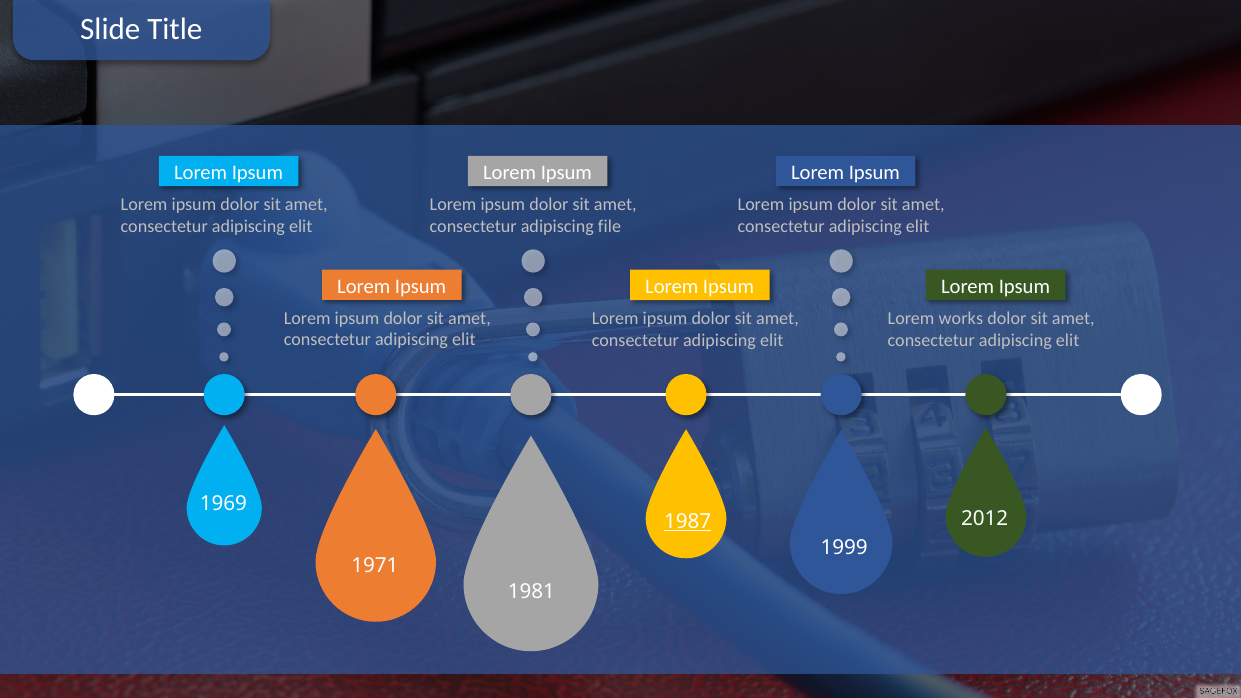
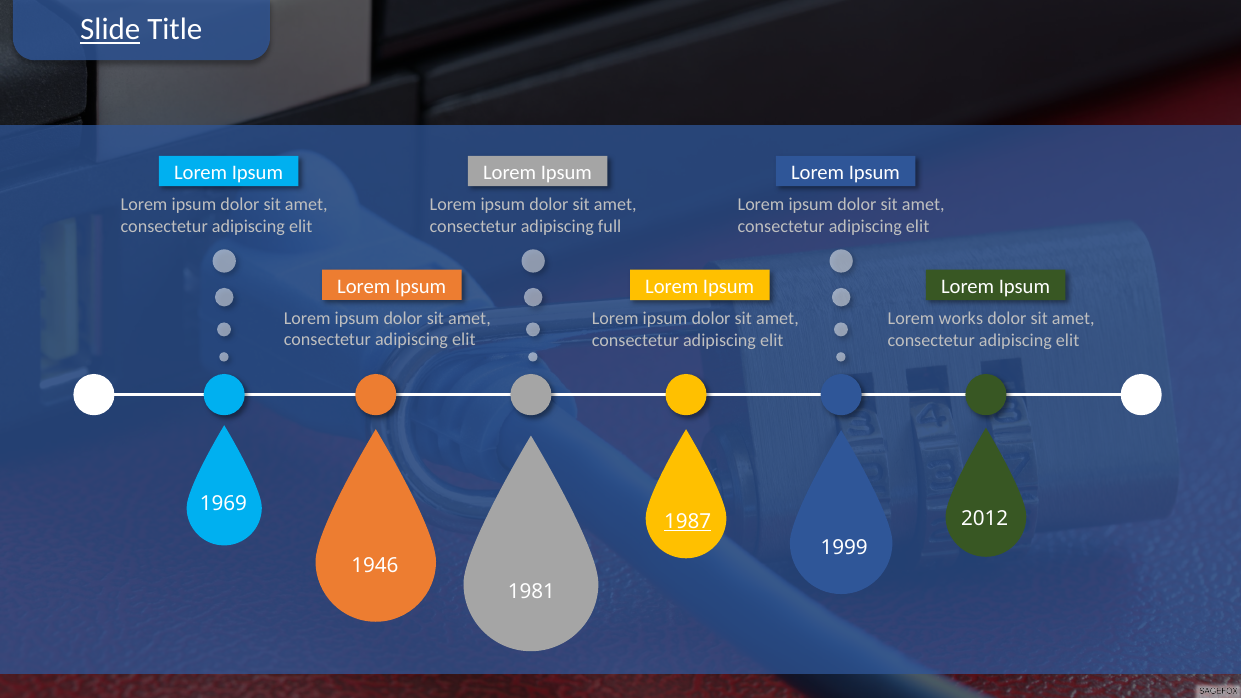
Slide underline: none -> present
file: file -> full
1971: 1971 -> 1946
